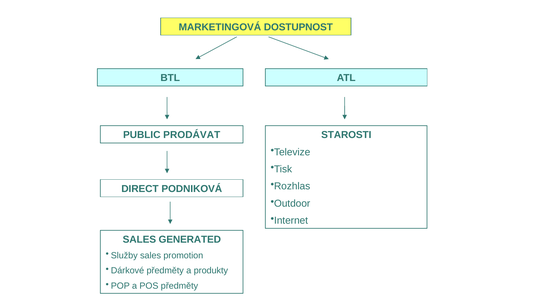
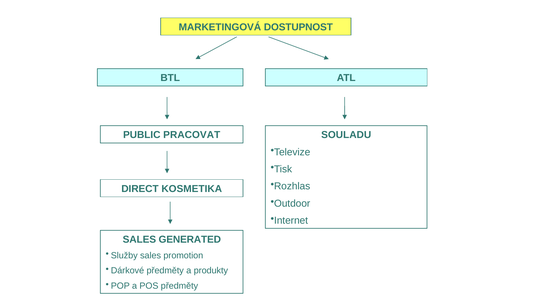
STAROSTI: STAROSTI -> SOULADU
PRODÁVAT: PRODÁVAT -> PRACOVAT
PODNIKOVÁ: PODNIKOVÁ -> KOSMETIKA
